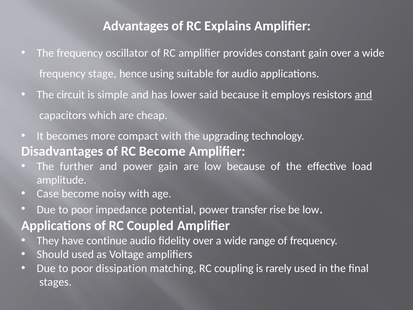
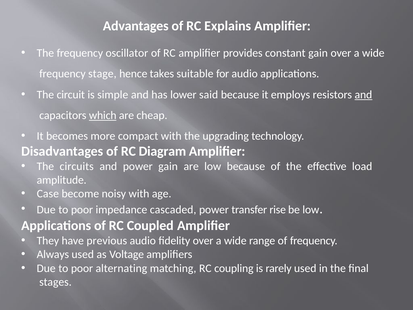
using: using -> takes
which underline: none -> present
RC Become: Become -> Diagram
further: further -> circuits
potential: potential -> cascaded
continue: continue -> previous
Should: Should -> Always
dissipation: dissipation -> alternating
